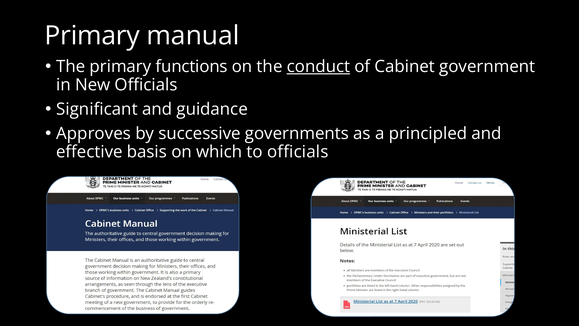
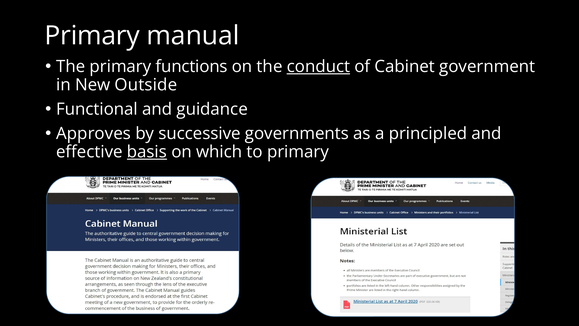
New Officials: Officials -> Outside
Significant: Significant -> Functional
basis underline: none -> present
to officials: officials -> primary
